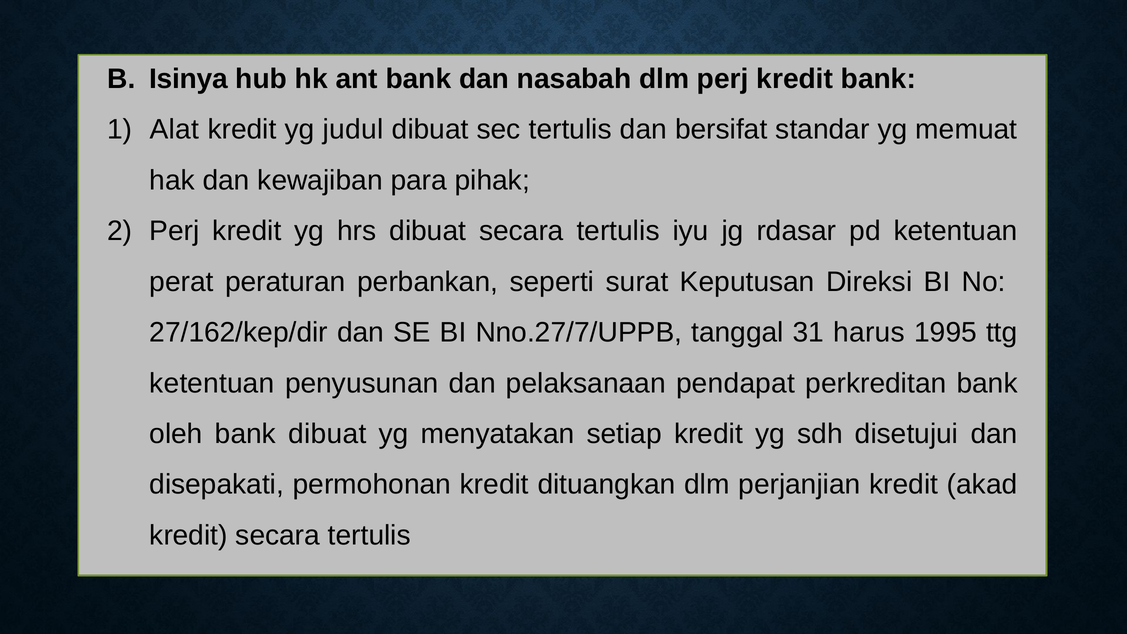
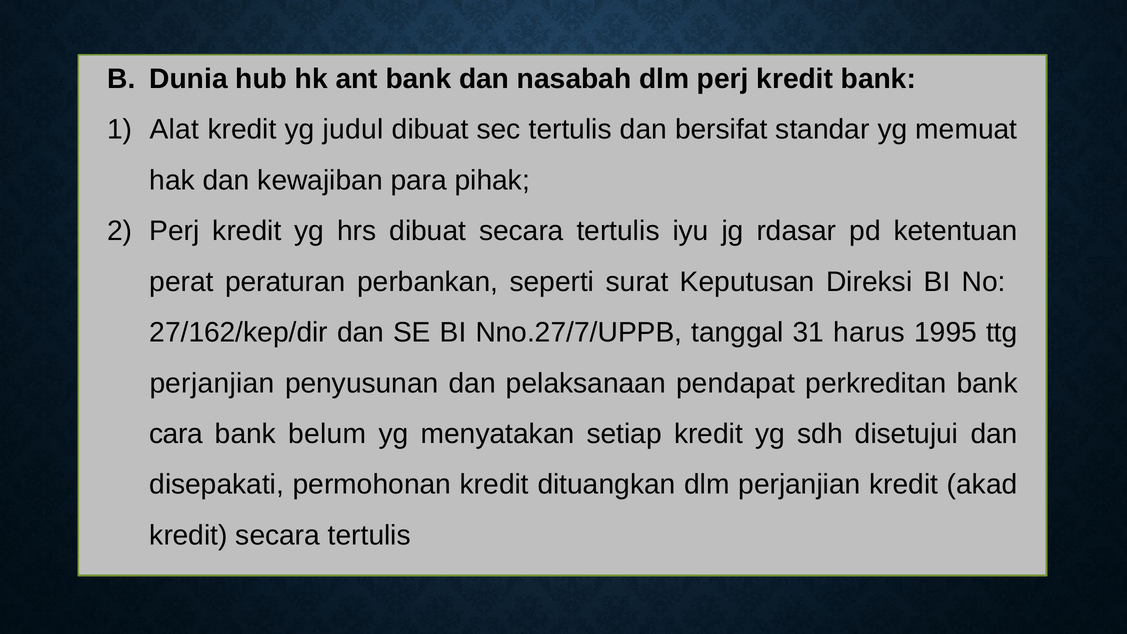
Isinya: Isinya -> Dunia
ketentuan at (212, 383): ketentuan -> perjanjian
oleh: oleh -> cara
bank dibuat: dibuat -> belum
